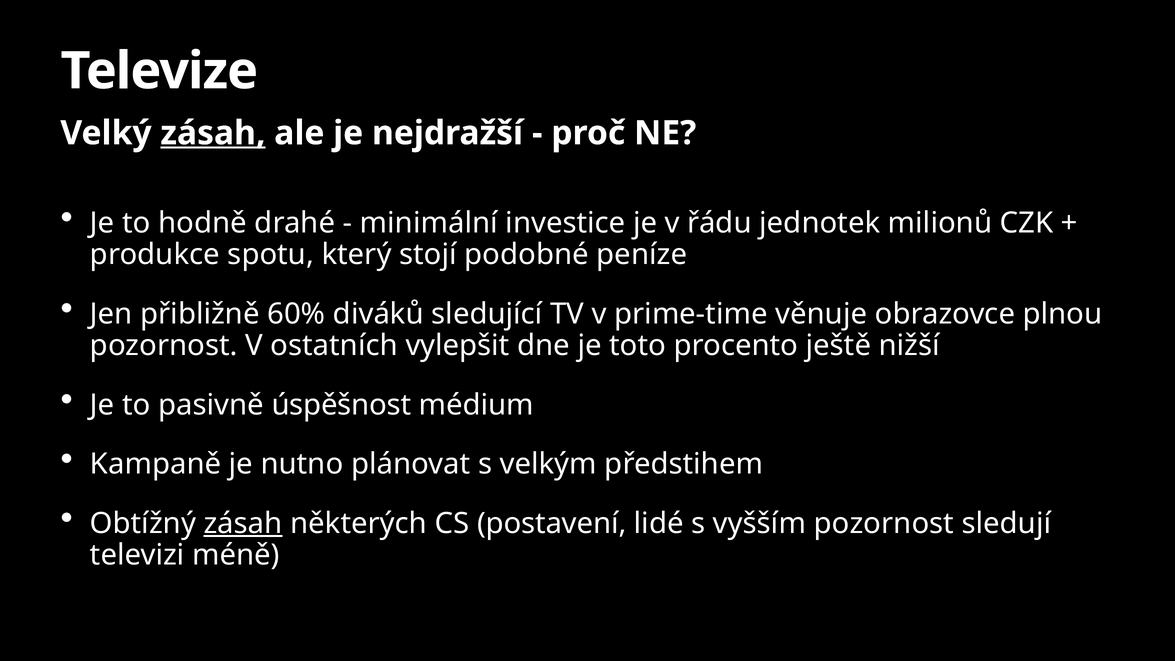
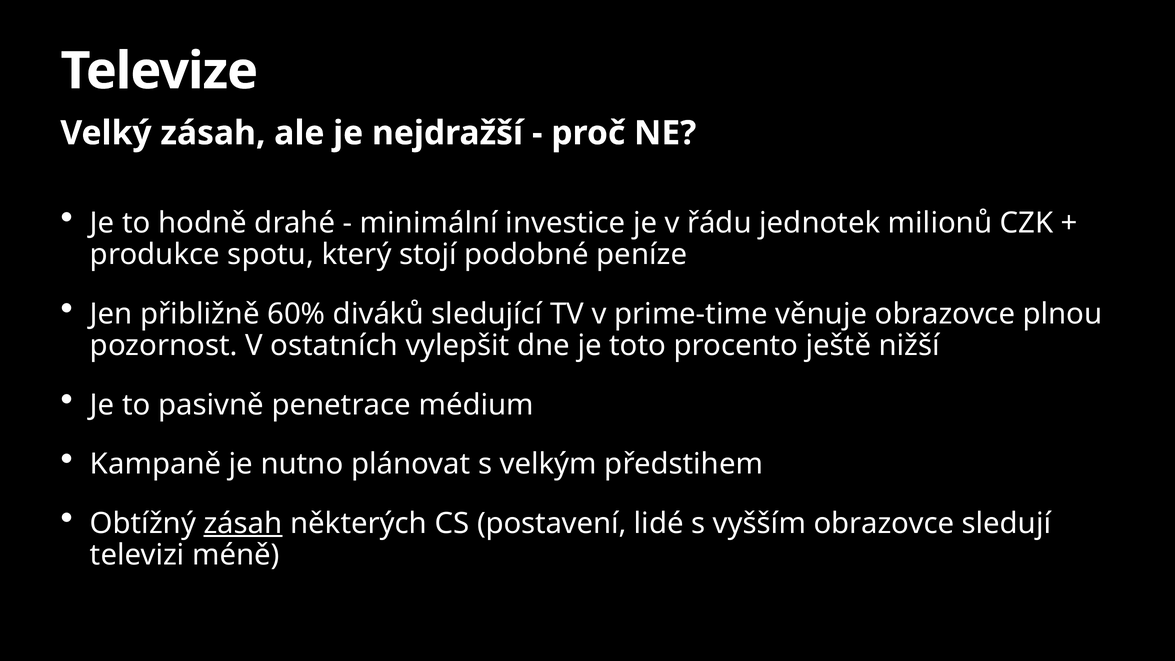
zásah at (213, 133) underline: present -> none
úspěšnost: úspěšnost -> penetrace
vyšším pozornost: pozornost -> obrazovce
